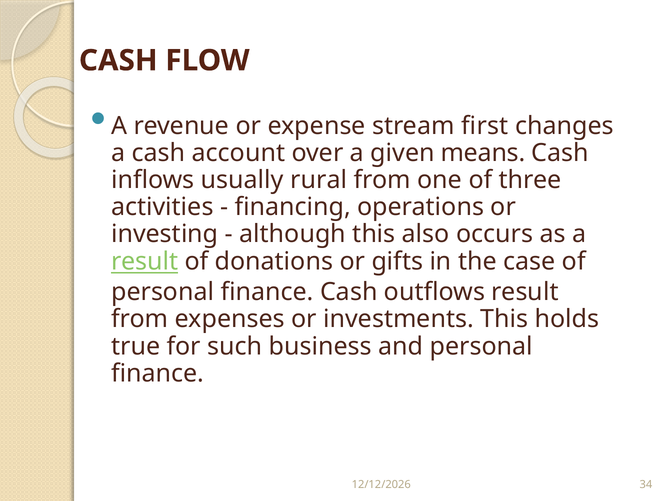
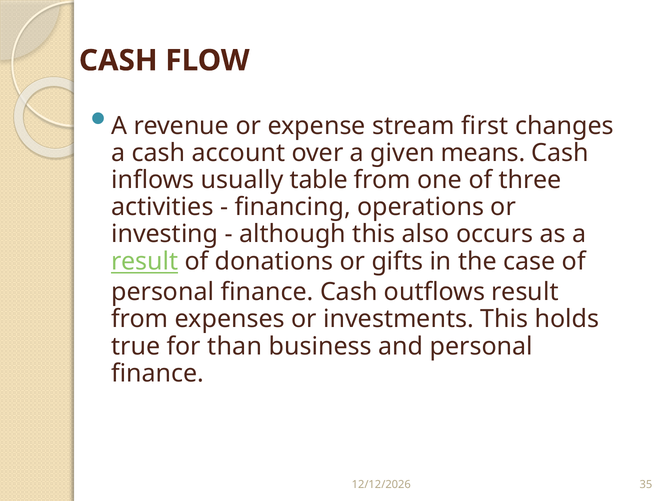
rural: rural -> table
such: such -> than
34: 34 -> 35
